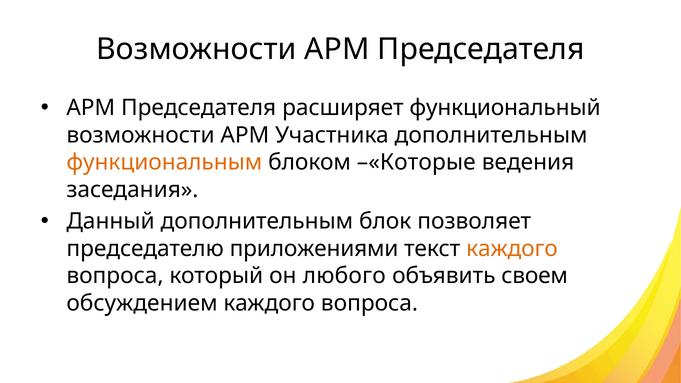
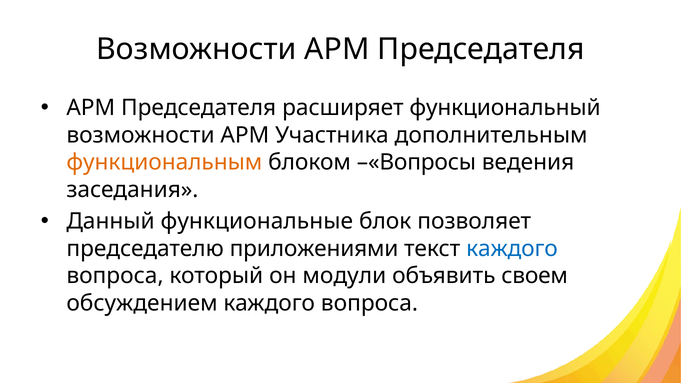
–«Которые: –«Которые -> –«Вопросы
Данный дополнительным: дополнительным -> функциональные
каждого at (512, 249) colour: orange -> blue
любого: любого -> модули
